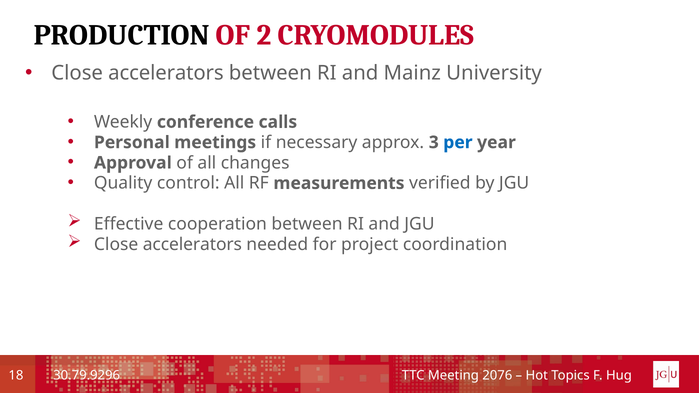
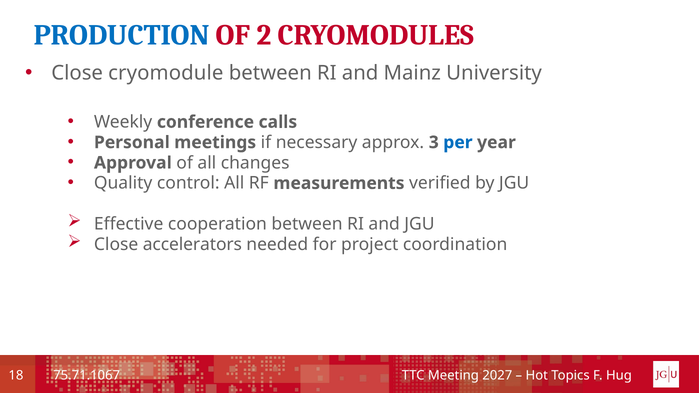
PRODUCTION colour: black -> blue
accelerators at (166, 73): accelerators -> cryomodule
30.79.9296: 30.79.9296 -> 75.71.1067
2076: 2076 -> 2027
